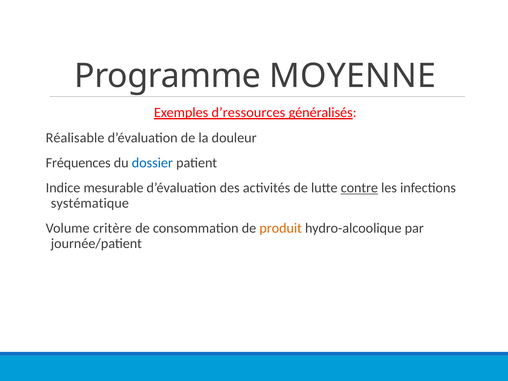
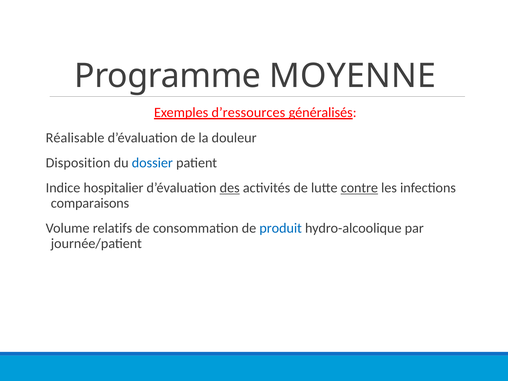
Fréquences: Fréquences -> Disposition
mesurable: mesurable -> hospitalier
des underline: none -> present
systématique: systématique -> comparaisons
critère: critère -> relatifs
produit colour: orange -> blue
